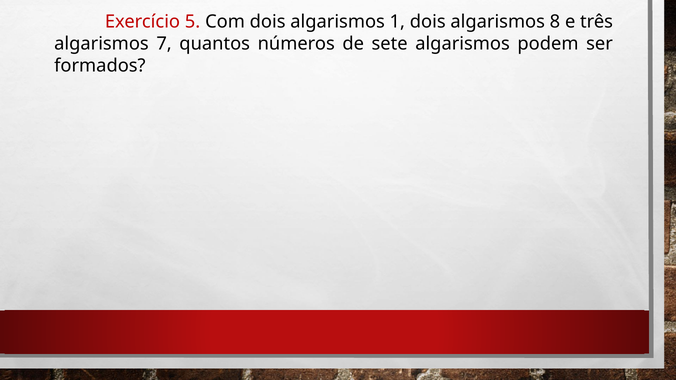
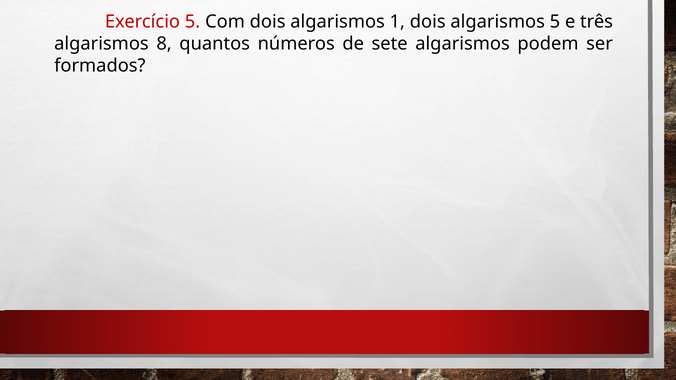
algarismos 8: 8 -> 5
7: 7 -> 8
